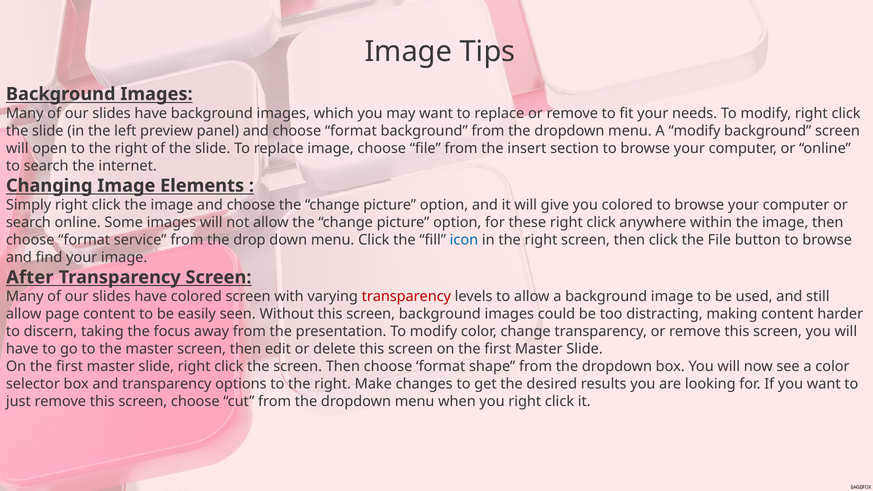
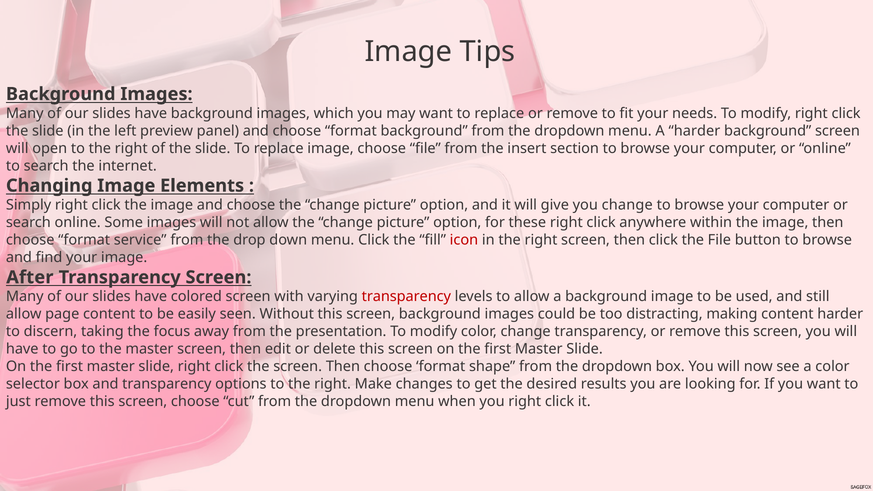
A modify: modify -> harder
you colored: colored -> change
icon colour: blue -> red
